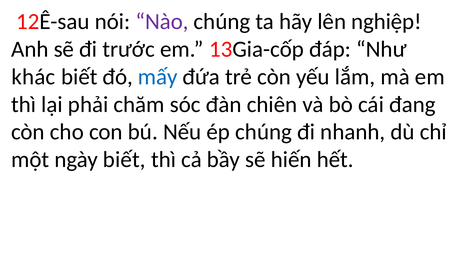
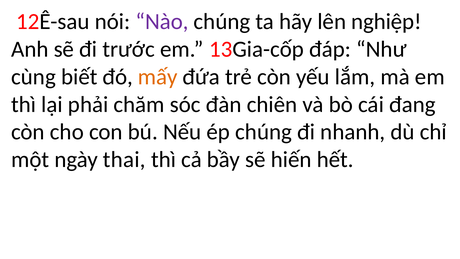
khác: khác -> cùng
mấy colour: blue -> orange
ngày biết: biết -> thai
